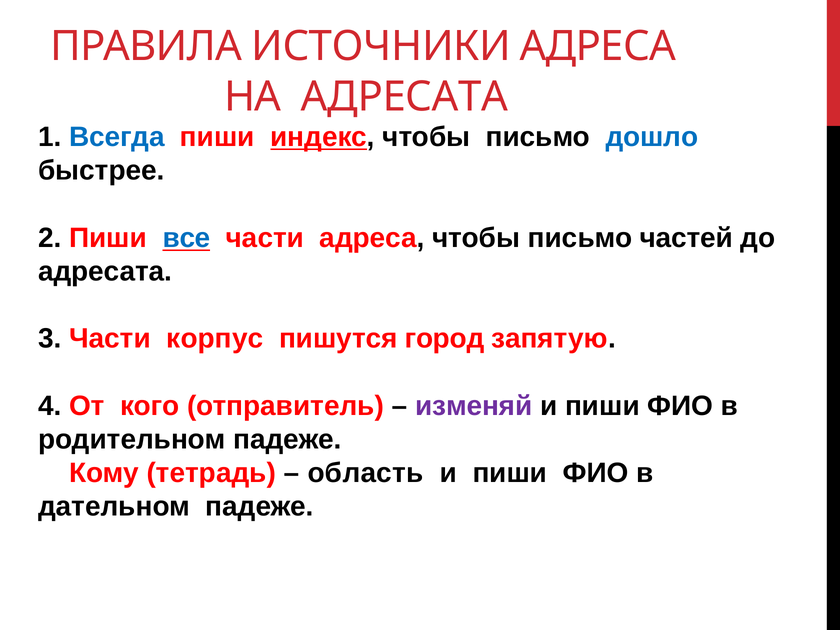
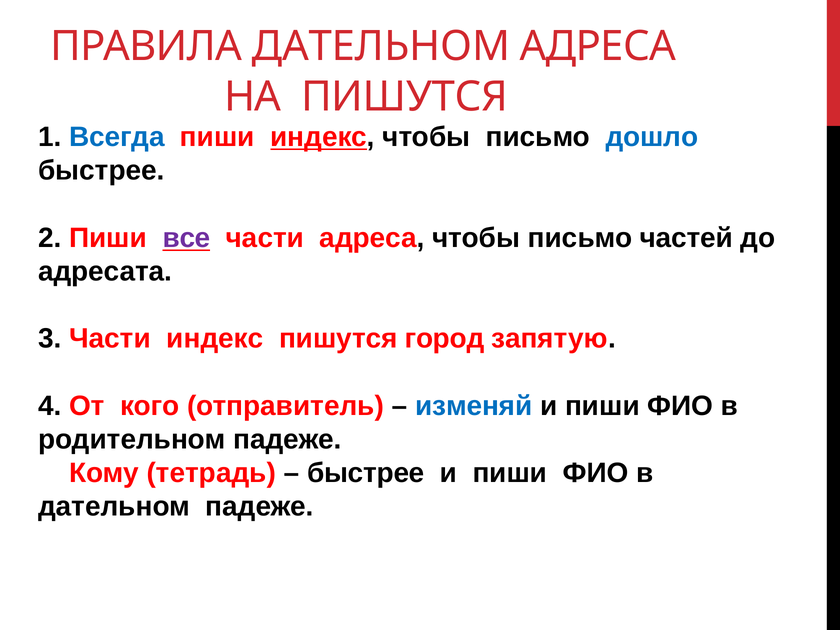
ПРАВИЛА ИСТОЧНИКИ: ИСТОЧНИКИ -> ДАТЕЛЬНОМ
НА АДРЕСАТА: АДРЕСАТА -> ПИШУТСЯ
все colour: blue -> purple
Части корпус: корпус -> индекс
изменяй colour: purple -> blue
область at (366, 473): область -> быстрее
